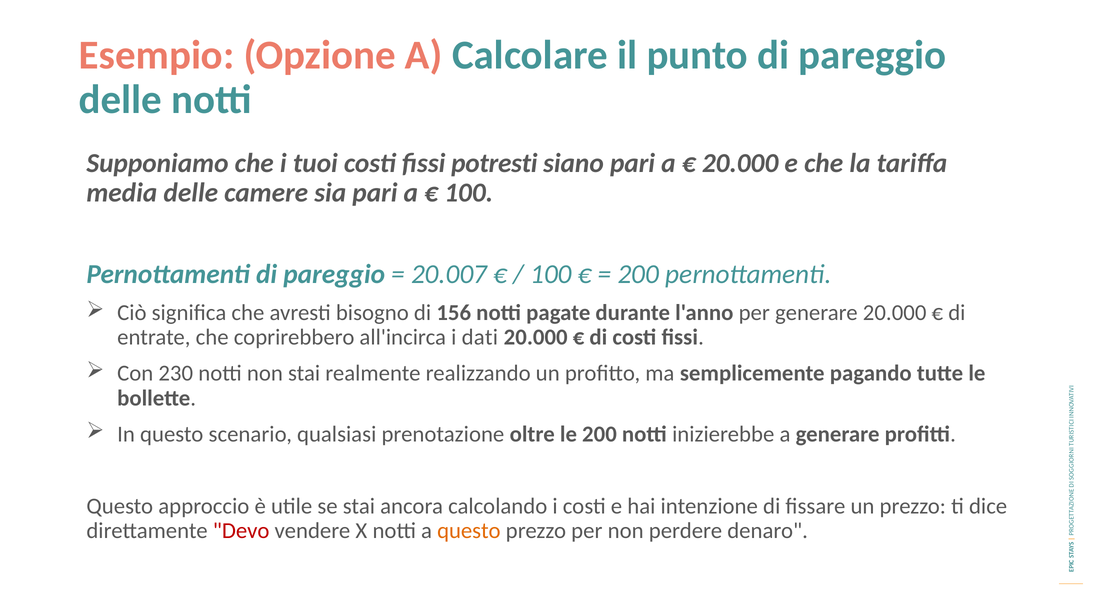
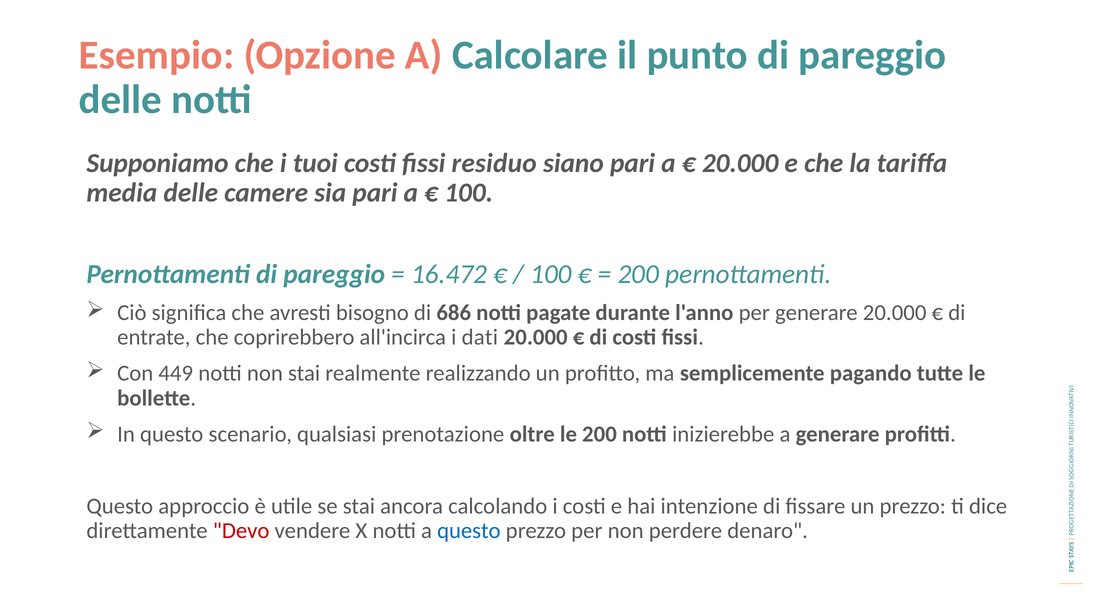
potresti: potresti -> residuo
20.007: 20.007 -> 16.472
156: 156 -> 686
230: 230 -> 449
questo at (469, 530) colour: orange -> blue
